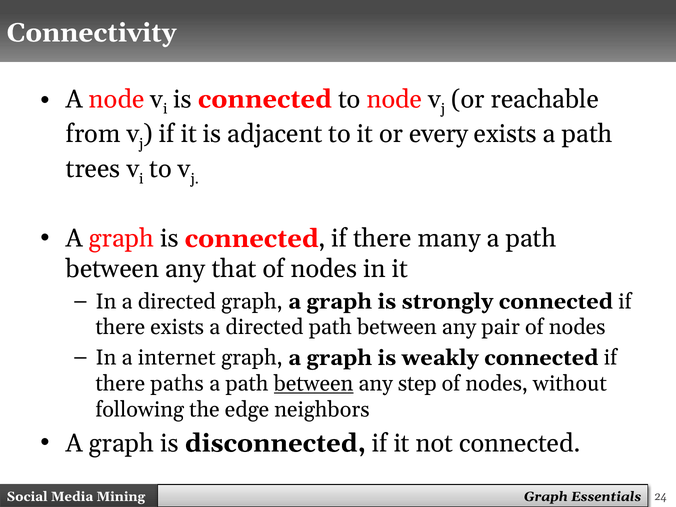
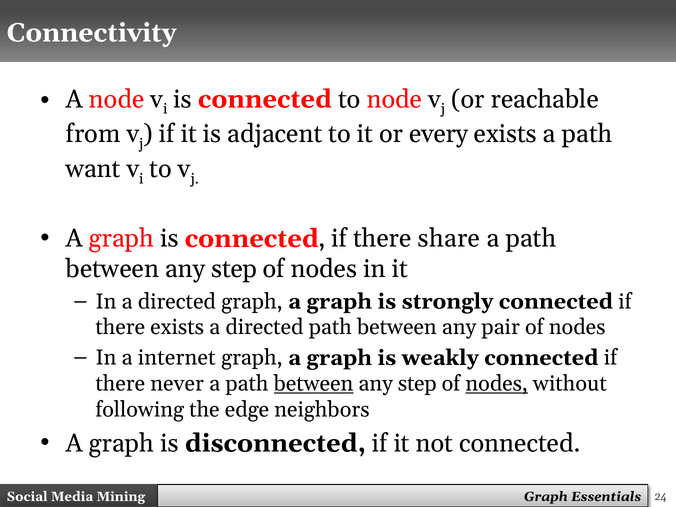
trees: trees -> want
many: many -> share
that at (234, 269): that -> step
paths: paths -> never
nodes at (497, 384) underline: none -> present
